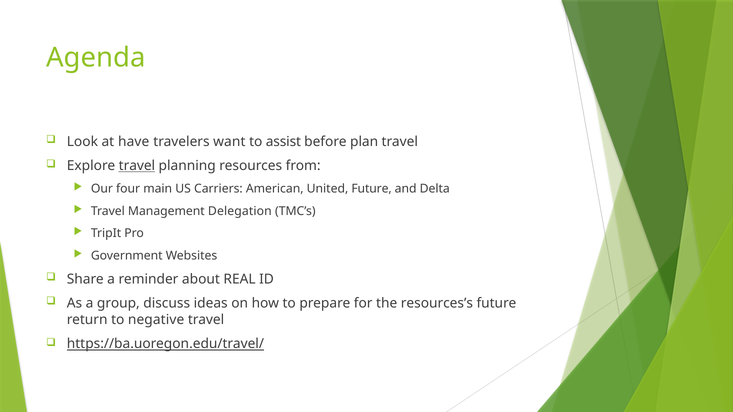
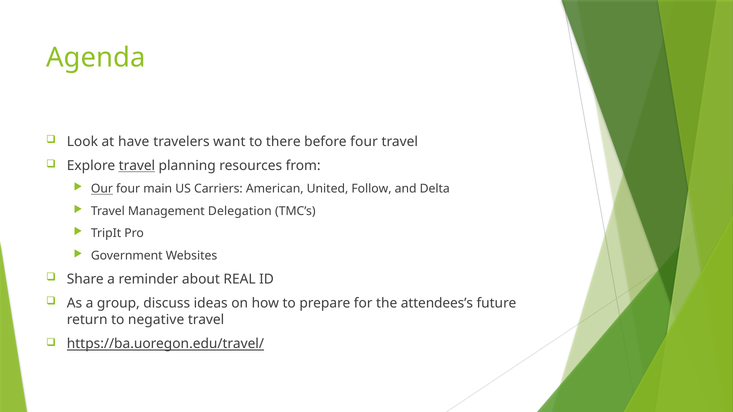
assist: assist -> there
before plan: plan -> four
Our underline: none -> present
United Future: Future -> Follow
resources’s: resources’s -> attendees’s
